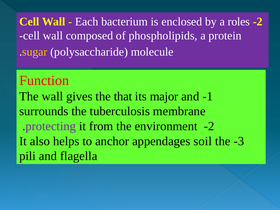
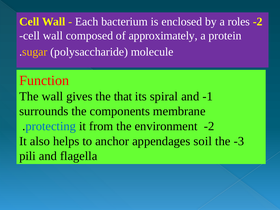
phospholipids: phospholipids -> approximately
major: major -> spiral
tuberculosis: tuberculosis -> components
protecting colour: purple -> blue
